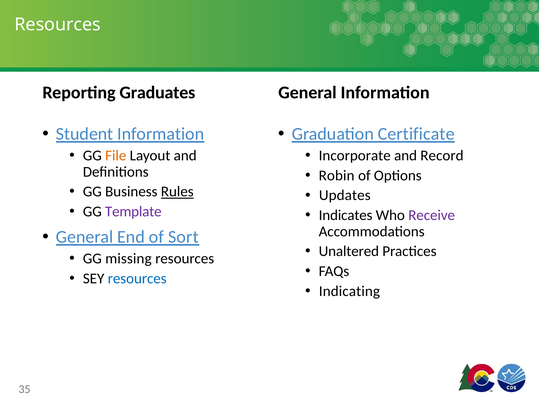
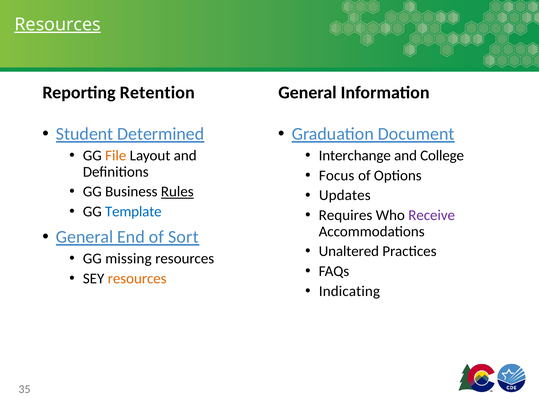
Resources at (58, 25) underline: none -> present
Graduates: Graduates -> Retention
Student Information: Information -> Determined
Certificate: Certificate -> Document
Incorporate: Incorporate -> Interchange
Record: Record -> College
Robin: Robin -> Focus
Template colour: purple -> blue
Indicates: Indicates -> Requires
resources at (137, 279) colour: blue -> orange
